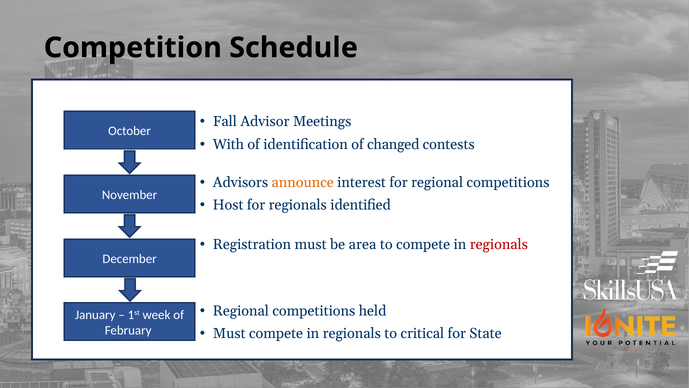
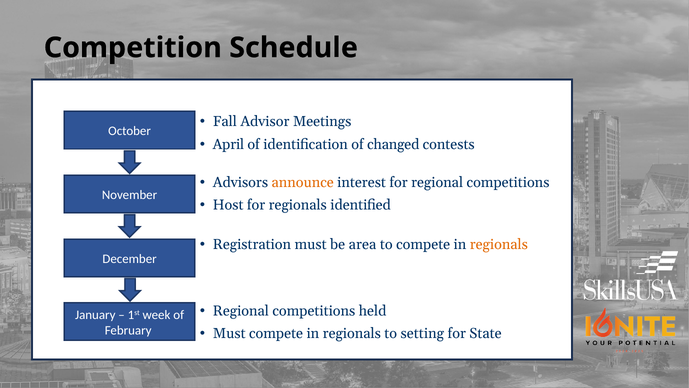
With: With -> April
regionals at (499, 244) colour: red -> orange
critical: critical -> setting
